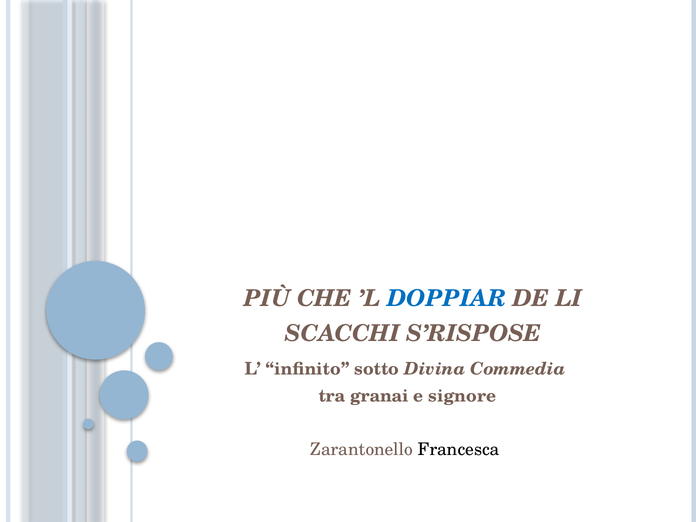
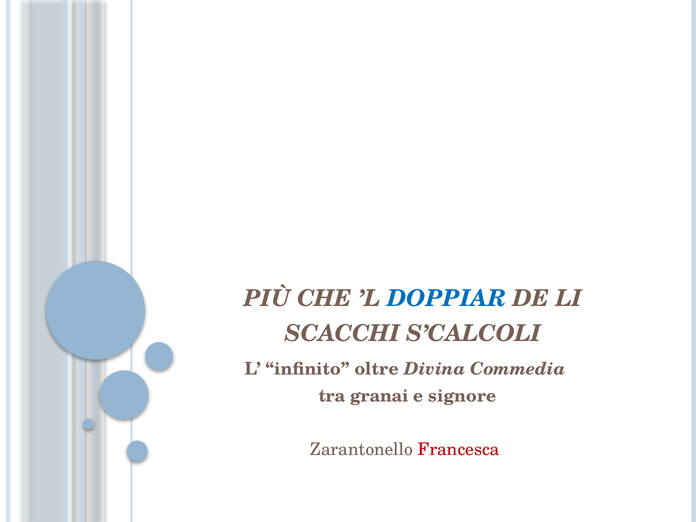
S’RISPOSE: S’RISPOSE -> S’CALCOLI
sotto: sotto -> oltre
Francesca colour: black -> red
